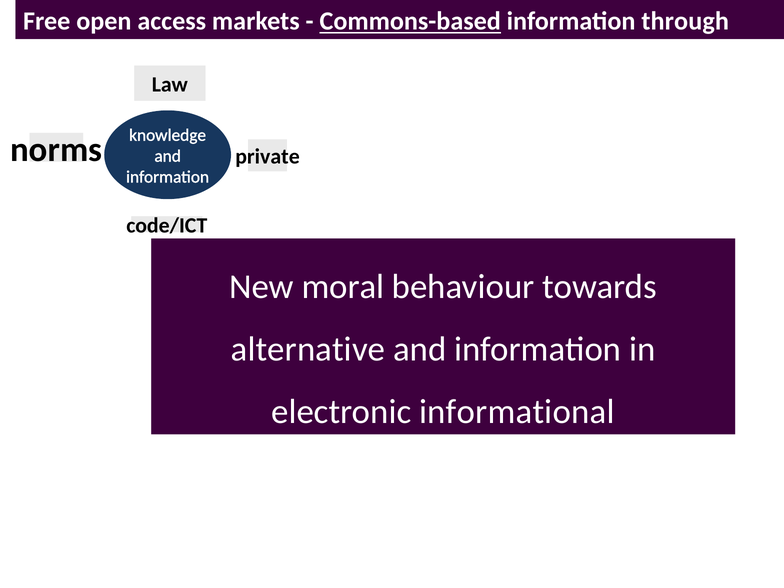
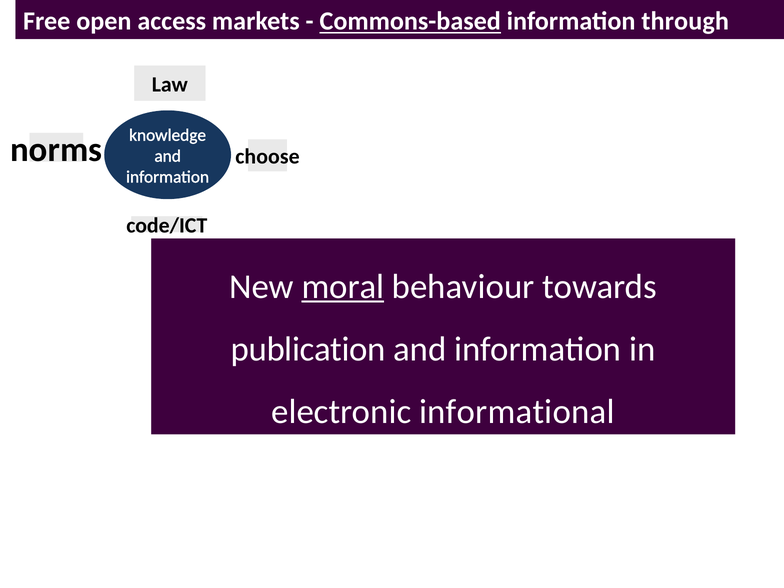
private: private -> choose
moral underline: none -> present
alternative: alternative -> publication
